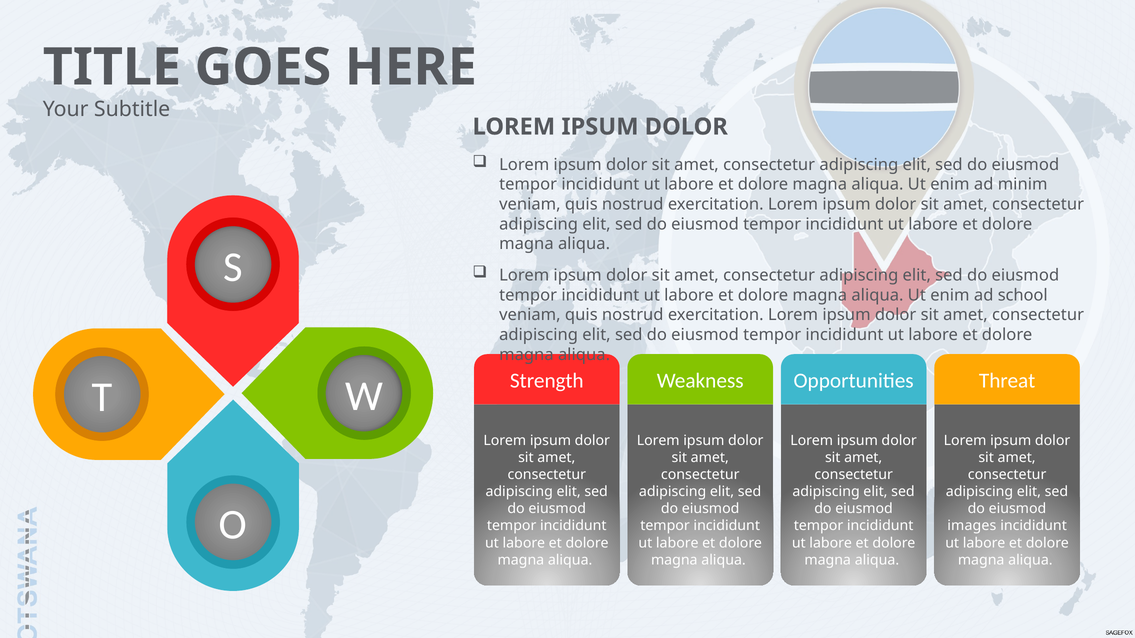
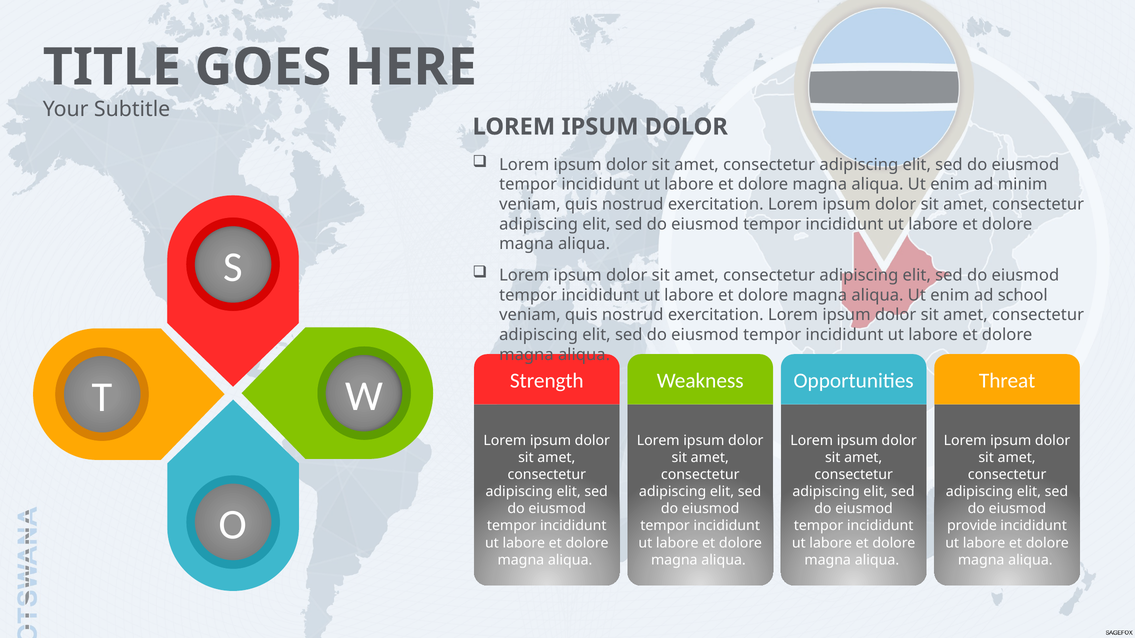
images: images -> provide
